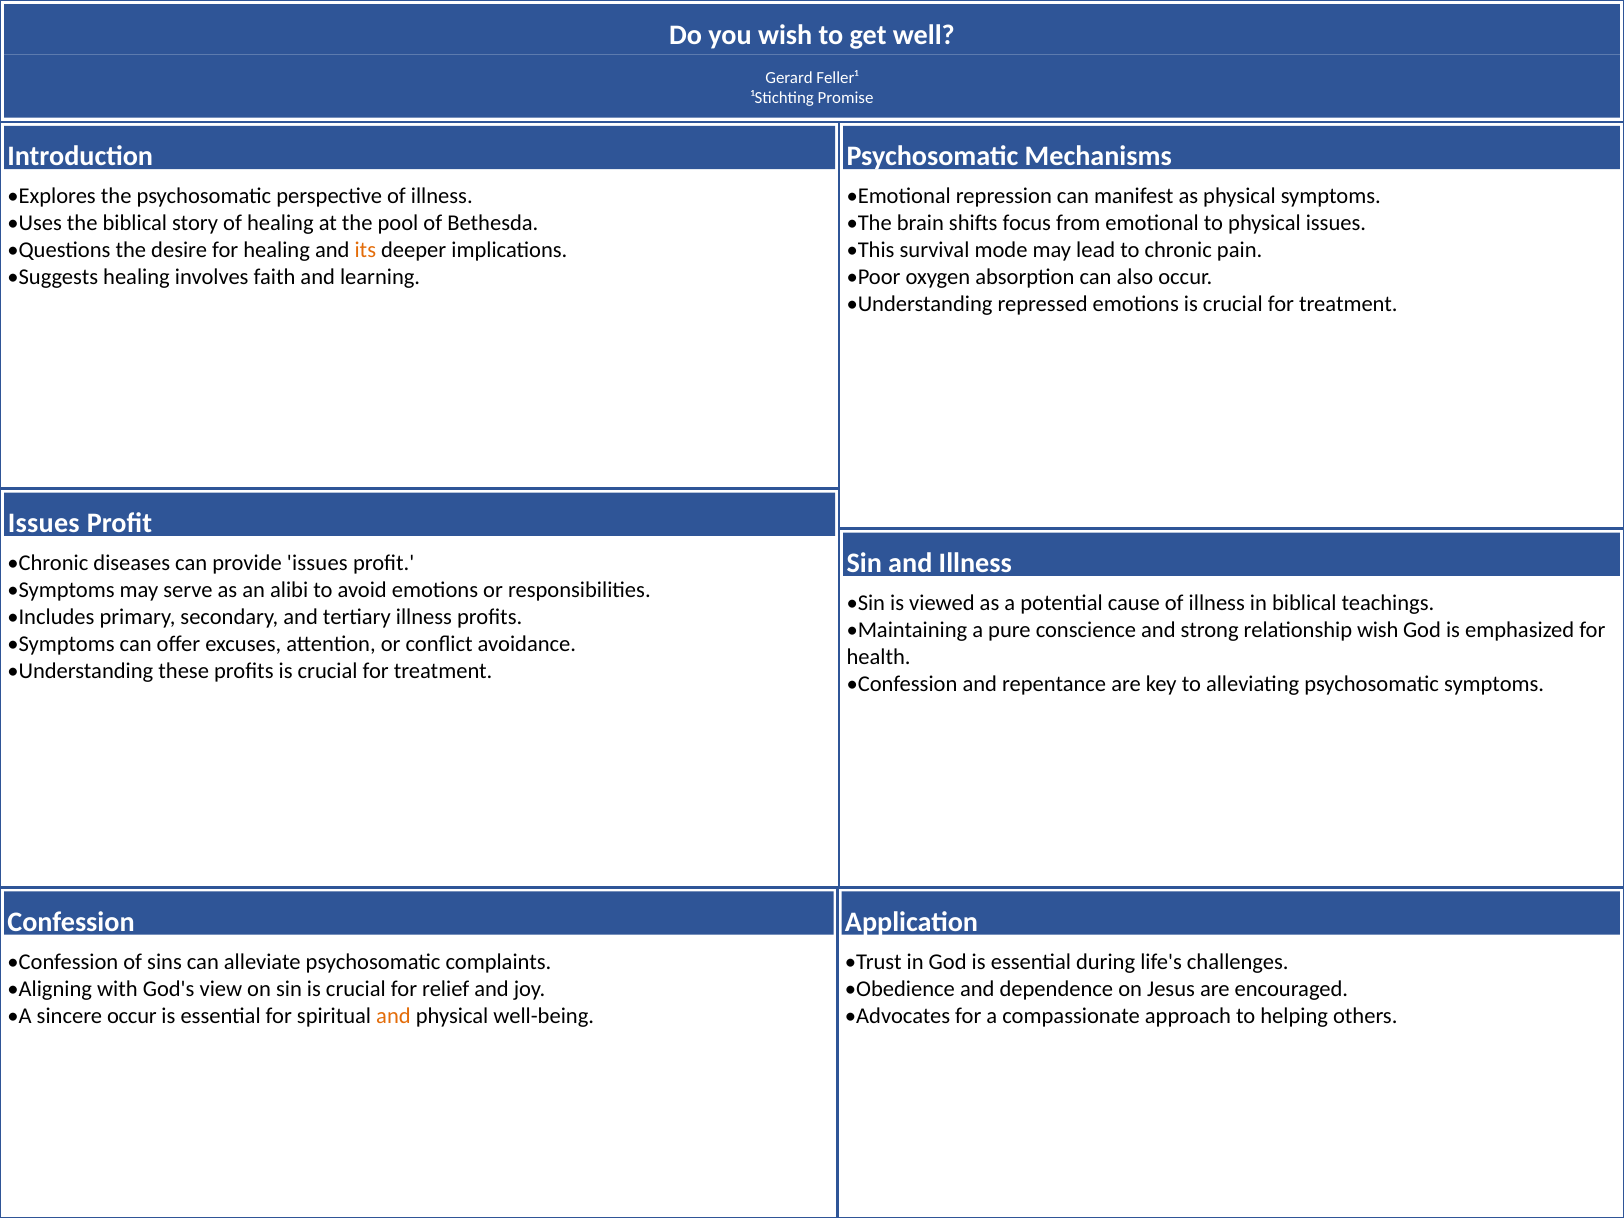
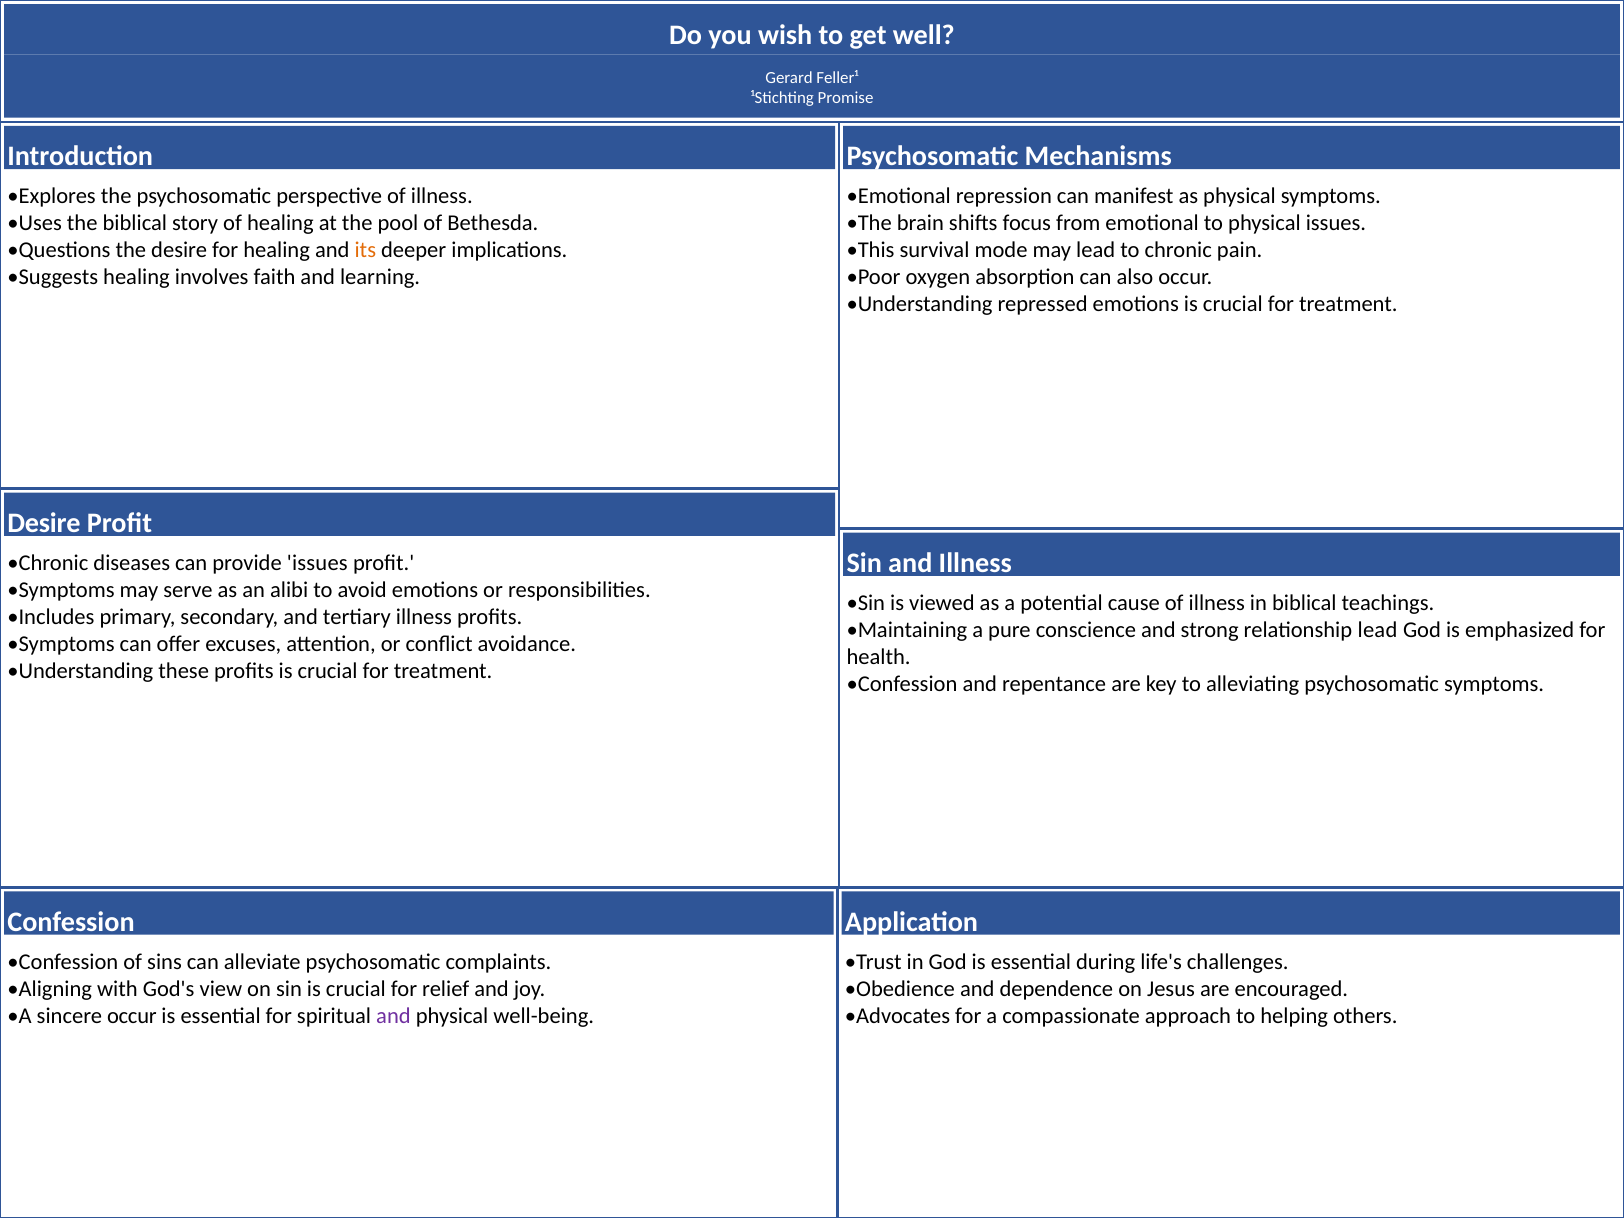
Issues at (44, 523): Issues -> Desire
relationship wish: wish -> lead
and at (393, 1016) colour: orange -> purple
